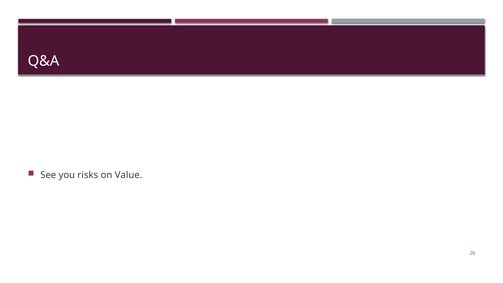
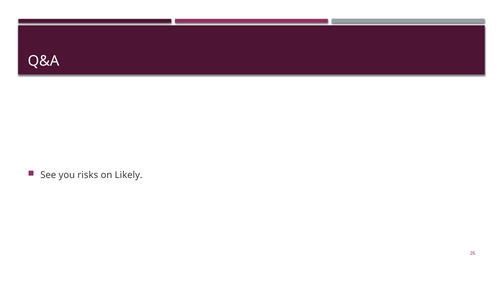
Value: Value -> Likely
